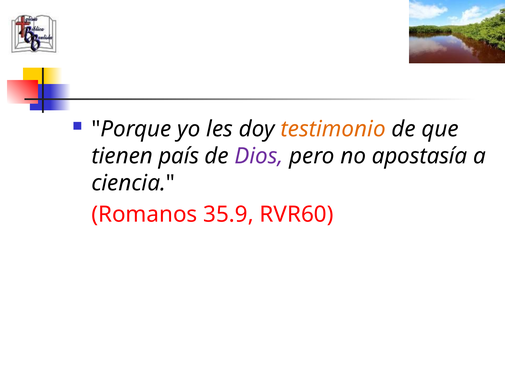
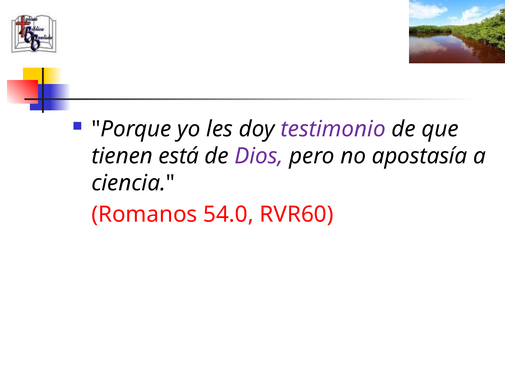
testimonio colour: orange -> purple
país: país -> está
35.9: 35.9 -> 54.0
